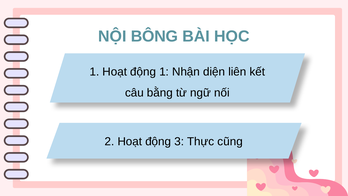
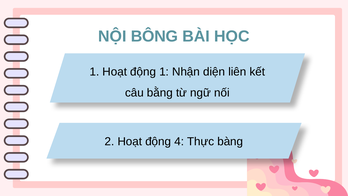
3: 3 -> 4
cũng: cũng -> bàng
